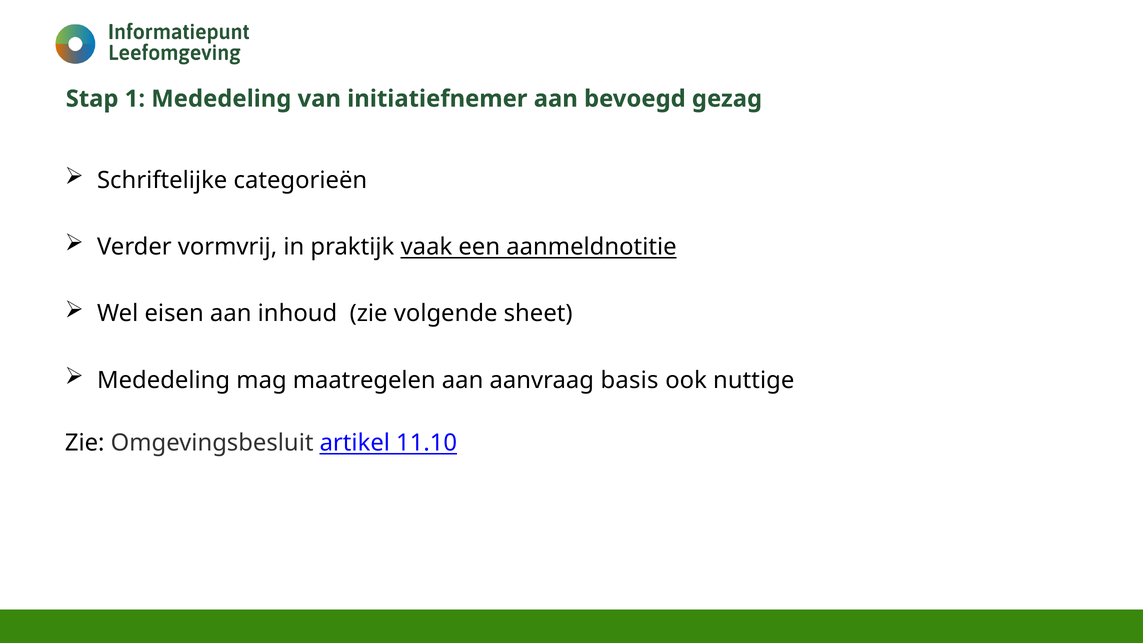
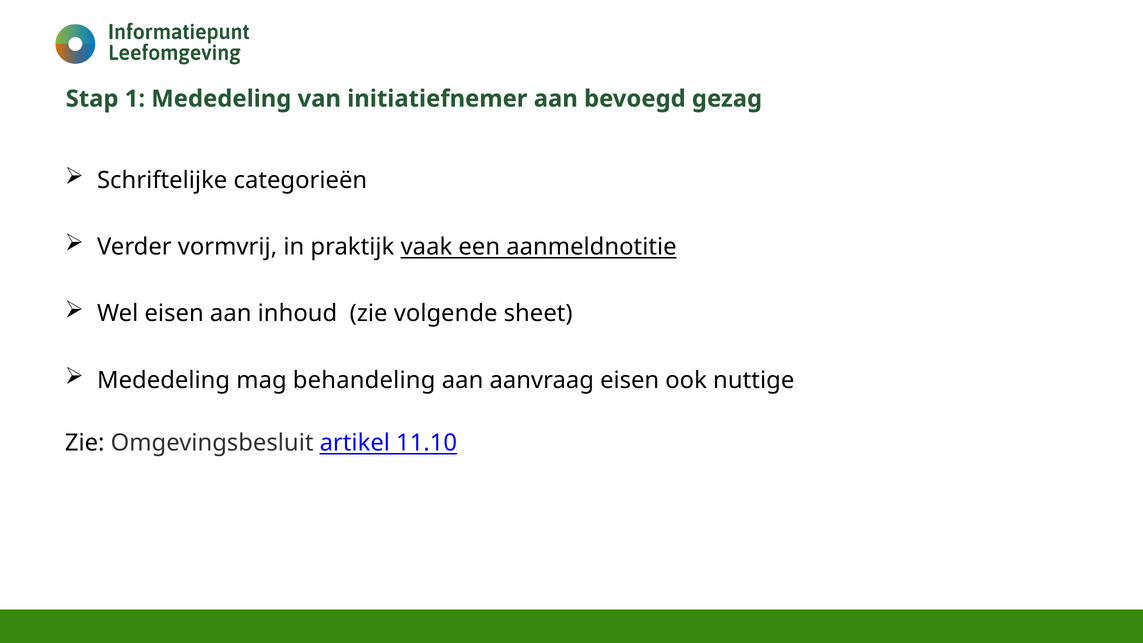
maatregelen: maatregelen -> behandeling
aanvraag basis: basis -> eisen
